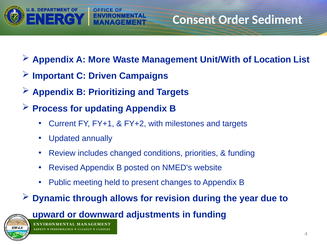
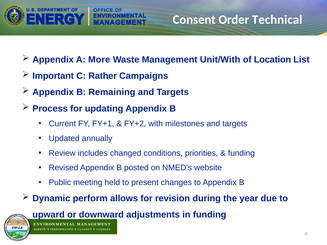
Sediment: Sediment -> Technical
Driven: Driven -> Rather
Prioritizing: Prioritizing -> Remaining
through: through -> perform
